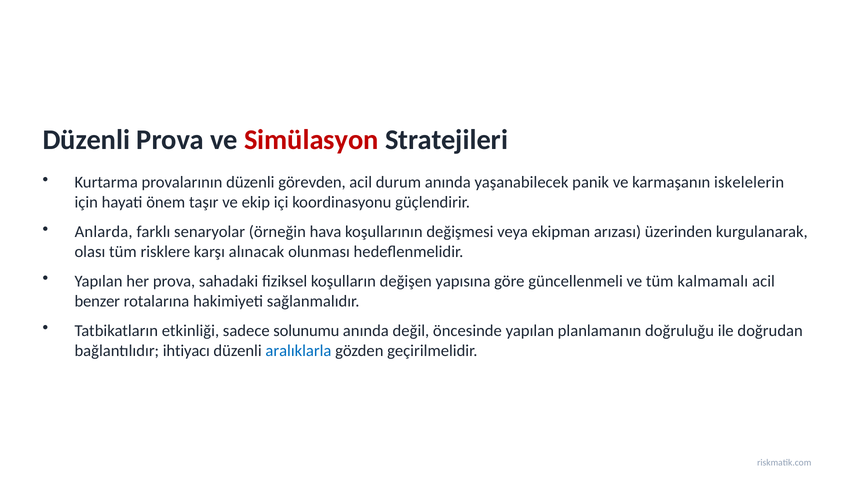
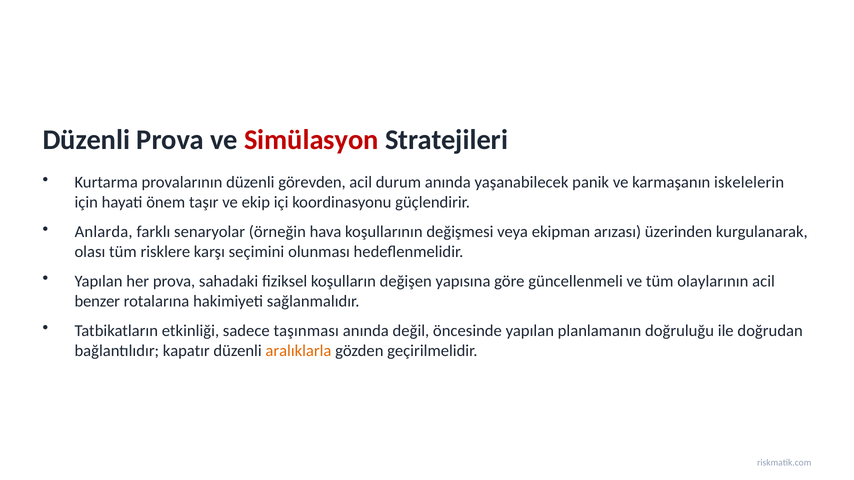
alınacak: alınacak -> seçimini
kalmamalı: kalmamalı -> olaylarının
solunumu: solunumu -> taşınması
ihtiyacı: ihtiyacı -> kapatır
aralıklarla colour: blue -> orange
